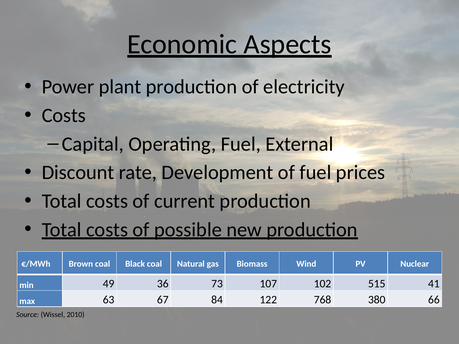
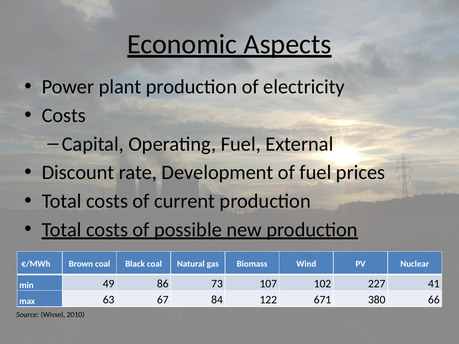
36: 36 -> 86
515: 515 -> 227
768: 768 -> 671
